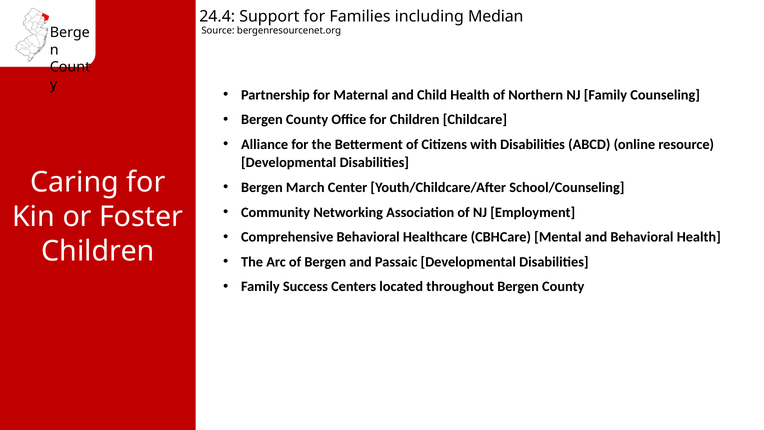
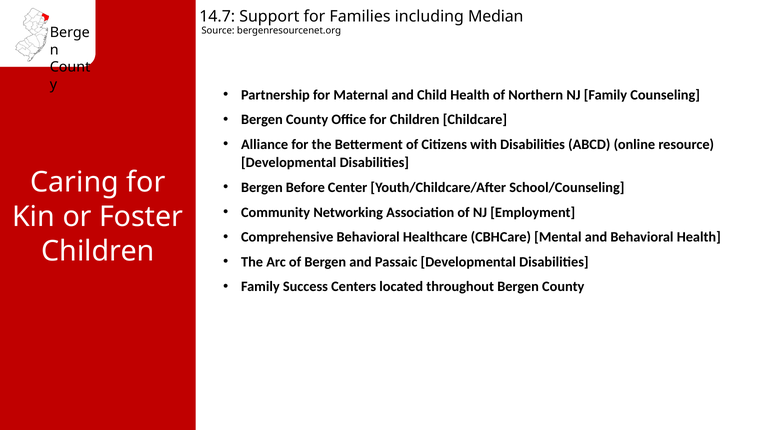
24.4: 24.4 -> 14.7
March: March -> Before
